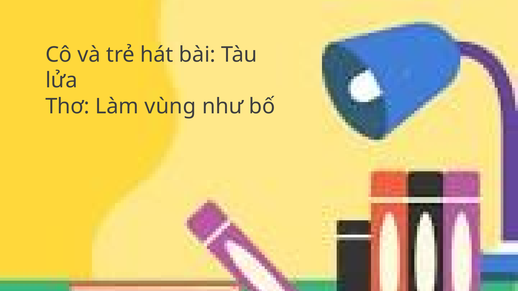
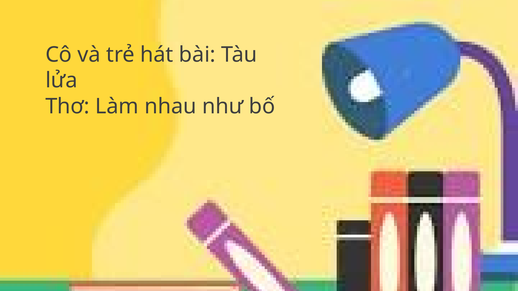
vùng: vùng -> nhau
